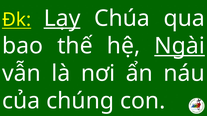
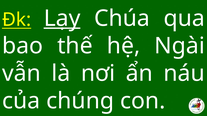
Ngài underline: present -> none
